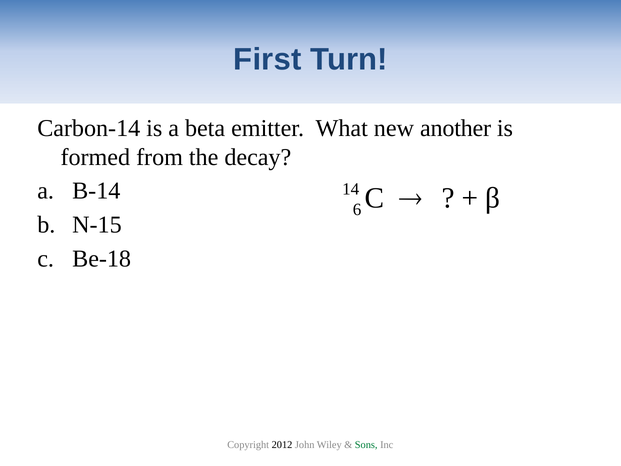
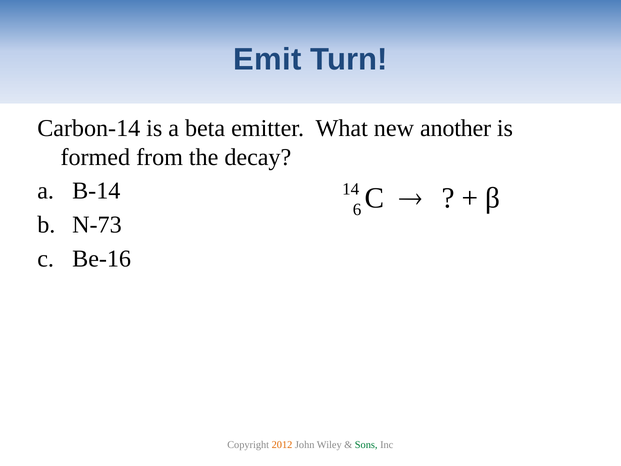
First: First -> Emit
N-15: N-15 -> N-73
Be-18: Be-18 -> Be-16
2012 colour: black -> orange
